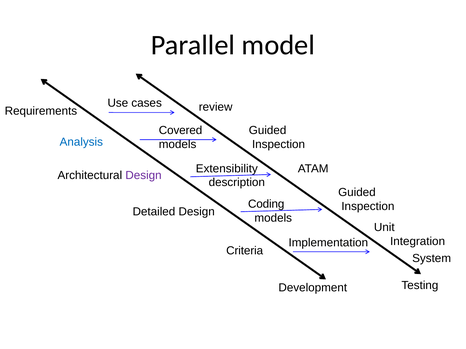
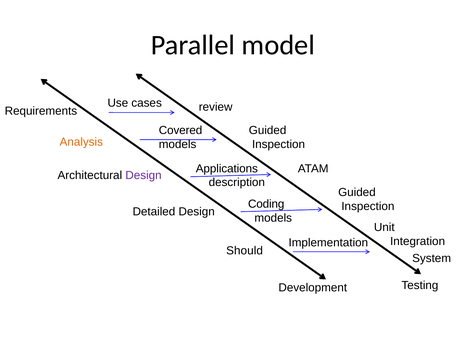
Analysis colour: blue -> orange
Extensibility: Extensibility -> Applications
Criteria: Criteria -> Should
